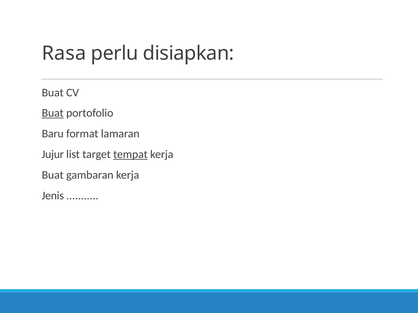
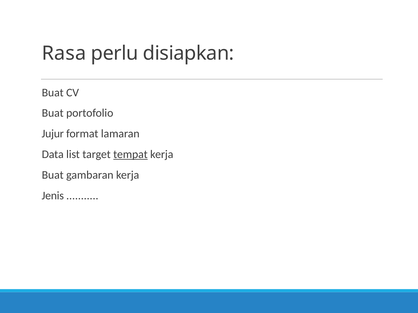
Buat at (53, 113) underline: present -> none
Baru: Baru -> Jujur
Jujur: Jujur -> Data
